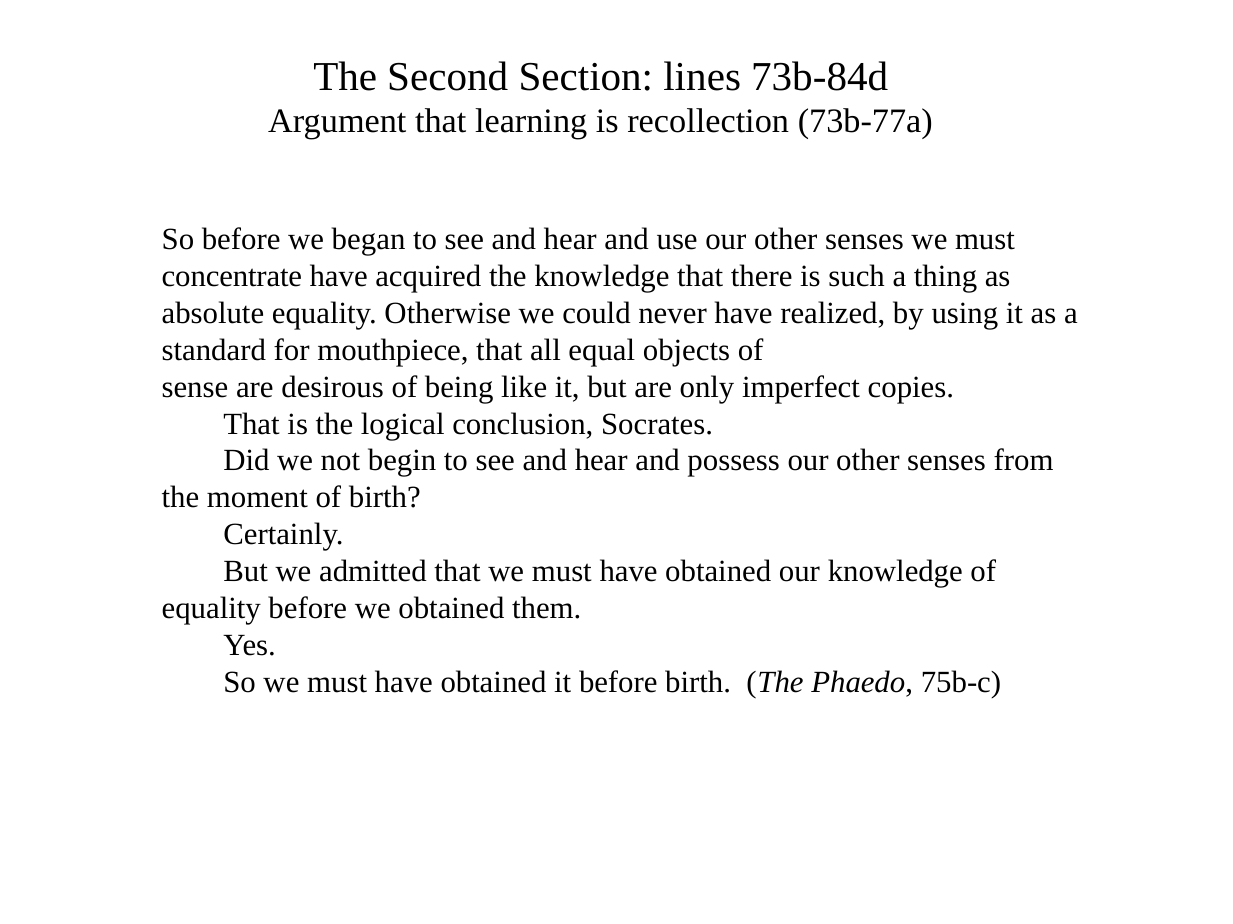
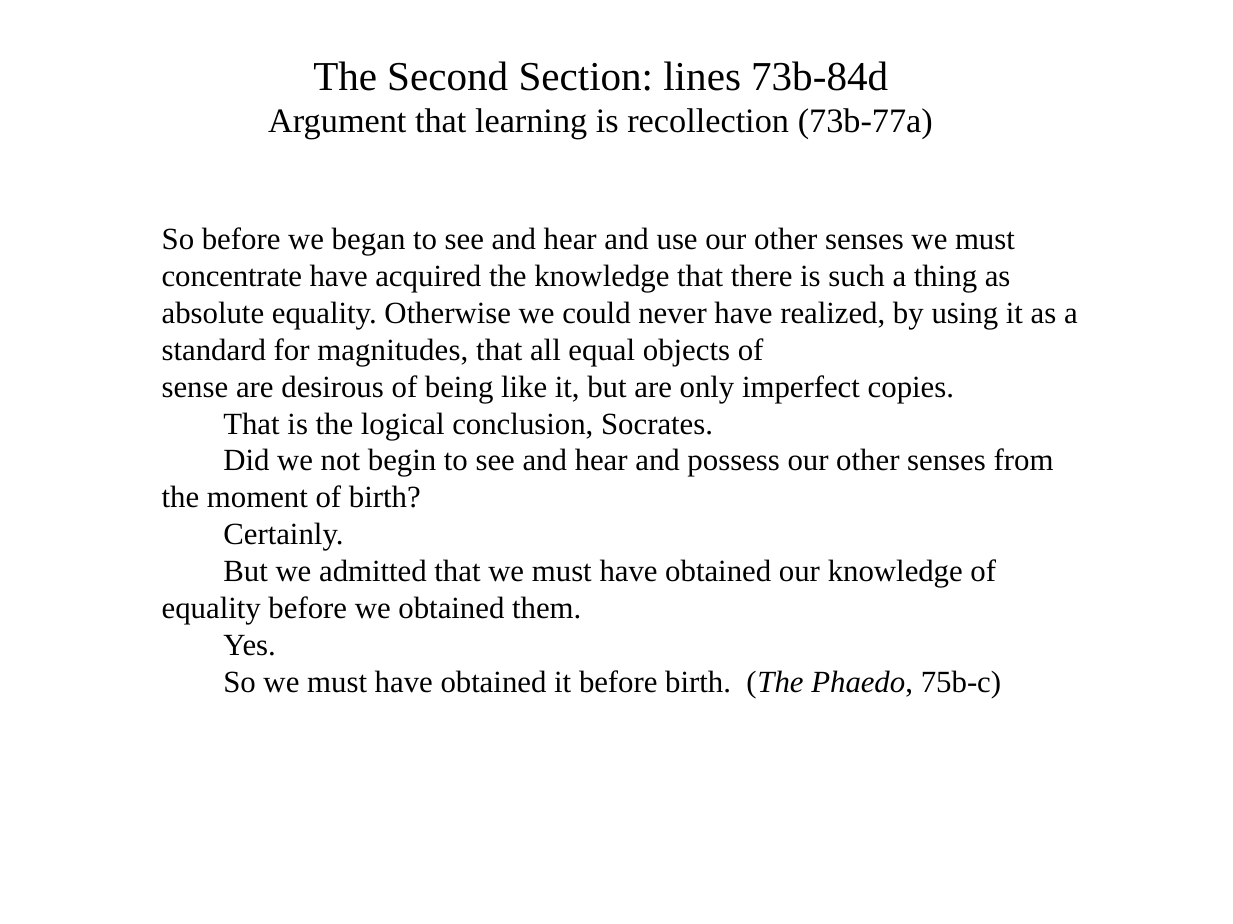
mouthpiece: mouthpiece -> magnitudes
